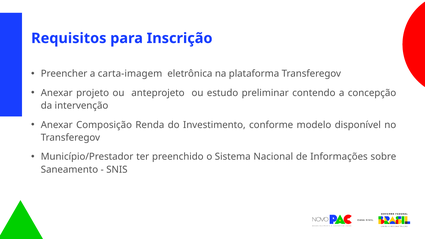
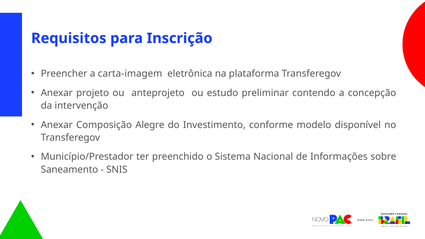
Renda: Renda -> Alegre
